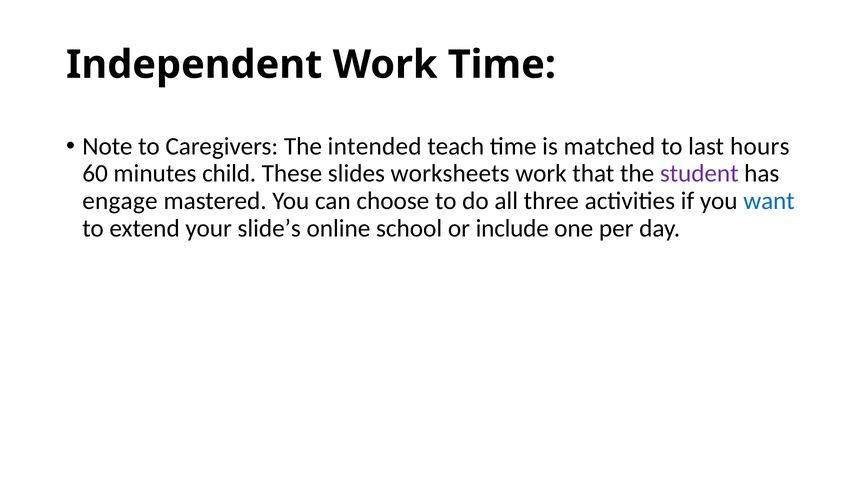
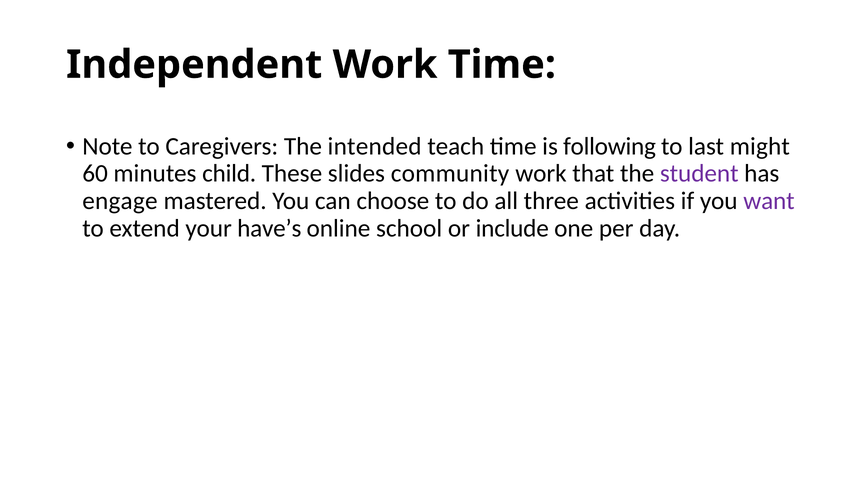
matched: matched -> following
hours: hours -> might
worksheets: worksheets -> community
want colour: blue -> purple
slide’s: slide’s -> have’s
